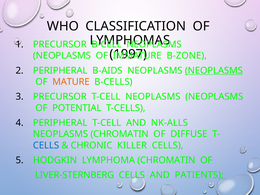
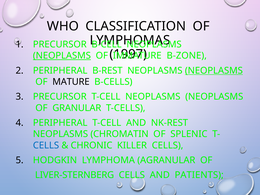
NEOPLASMS at (62, 56) underline: none -> present
B-AIDS: B-AIDS -> B-REST
MATURE colour: orange -> black
POTENTIAL: POTENTIAL -> GRANULAR
NK-ALLS: NK-ALLS -> NK-REST
DIFFUSE: DIFFUSE -> SPLENIC
LYMPHOMA CHROMATIN: CHROMATIN -> AGRANULAR
